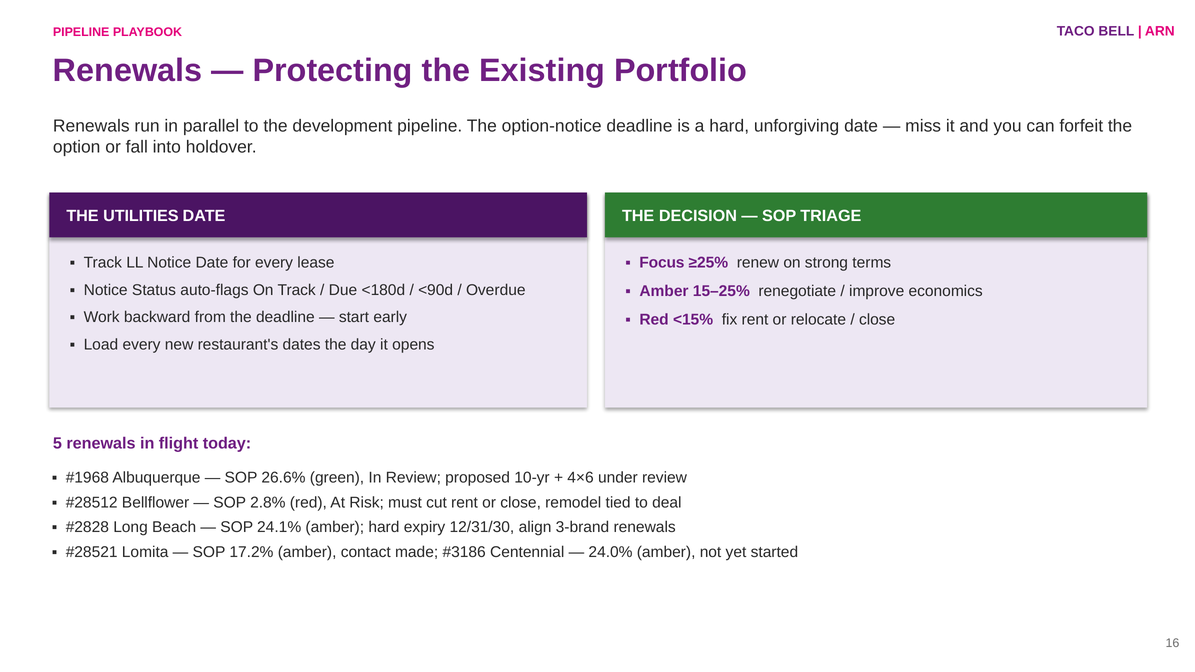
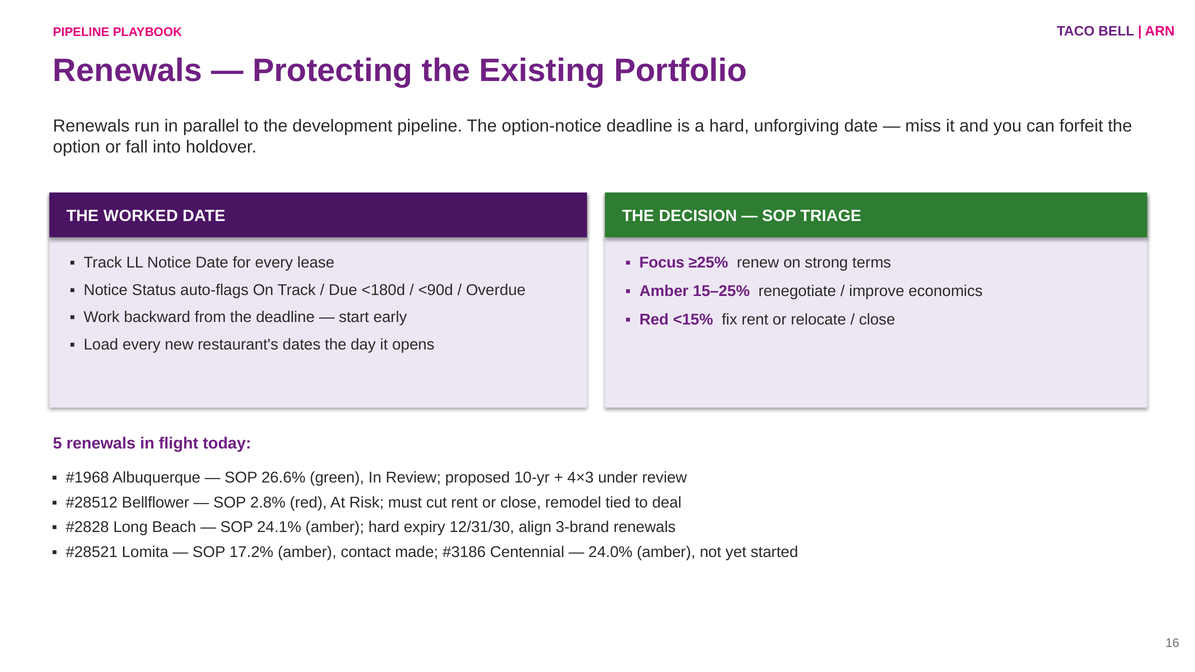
UTILITIES: UTILITIES -> WORKED
4×6: 4×6 -> 4×3
